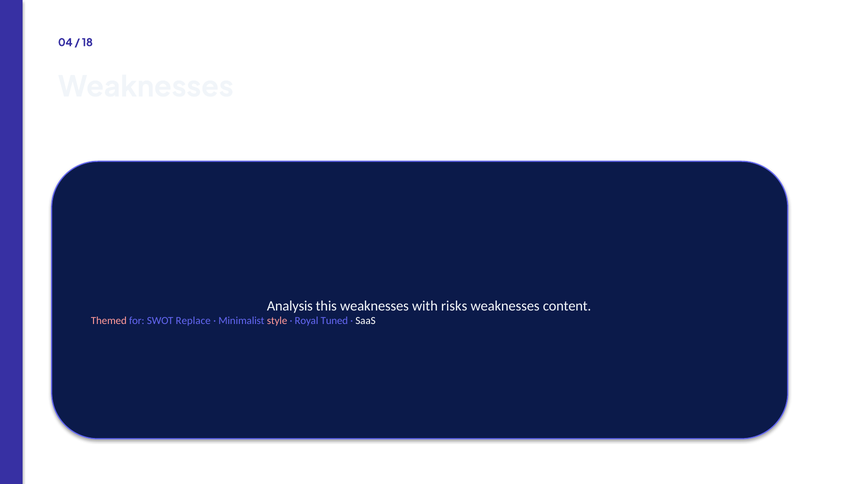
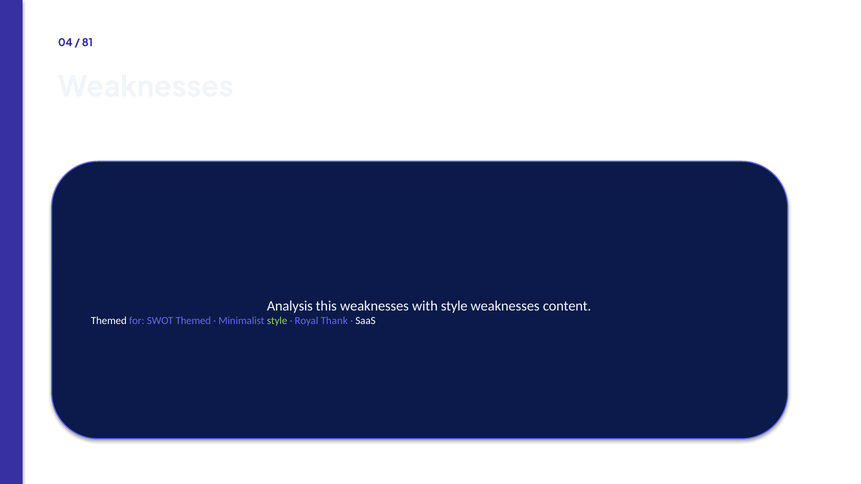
18: 18 -> 81
with risks: risks -> style
Themed at (109, 321) colour: pink -> white
SWOT Replace: Replace -> Themed
style at (277, 321) colour: pink -> light green
Tuned: Tuned -> Thank
